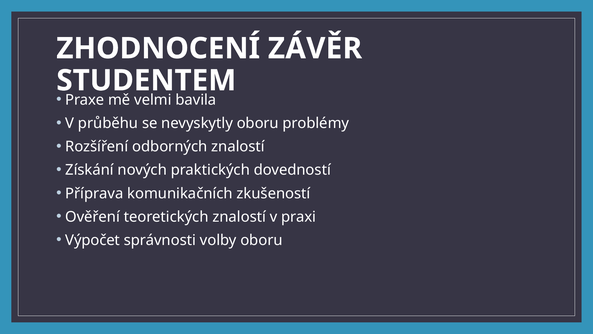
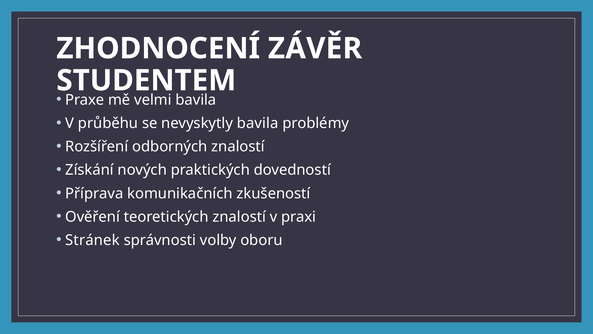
nevyskytly oboru: oboru -> bavila
Výpočet: Výpočet -> Stránek
